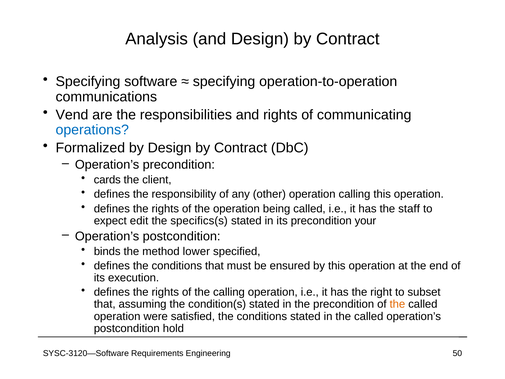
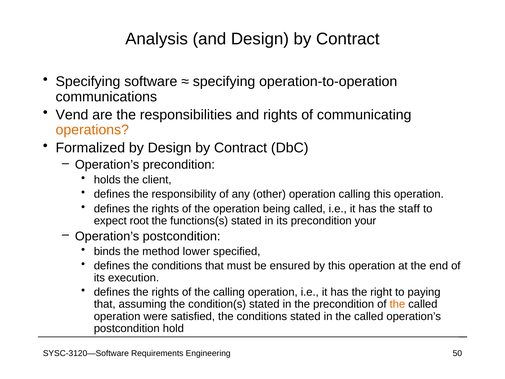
operations colour: blue -> orange
cards: cards -> holds
edit: edit -> root
specifics(s: specifics(s -> functions(s
subset: subset -> paying
